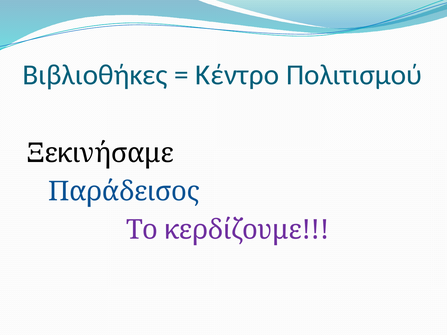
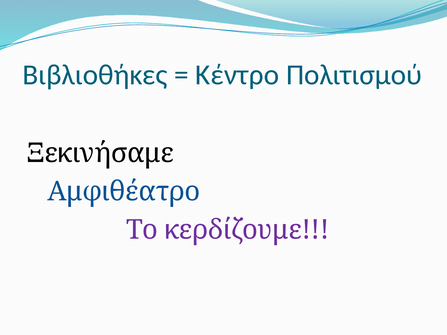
Παράδεισος: Παράδεισος -> Αμφιθέατρο
